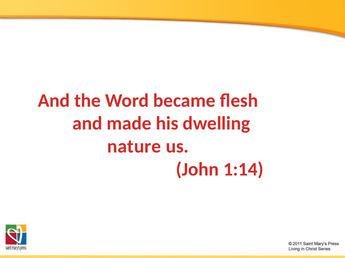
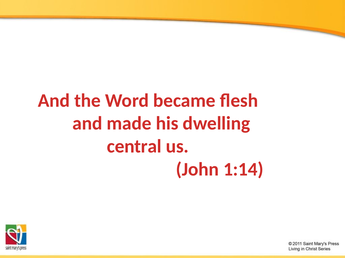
nature: nature -> central
